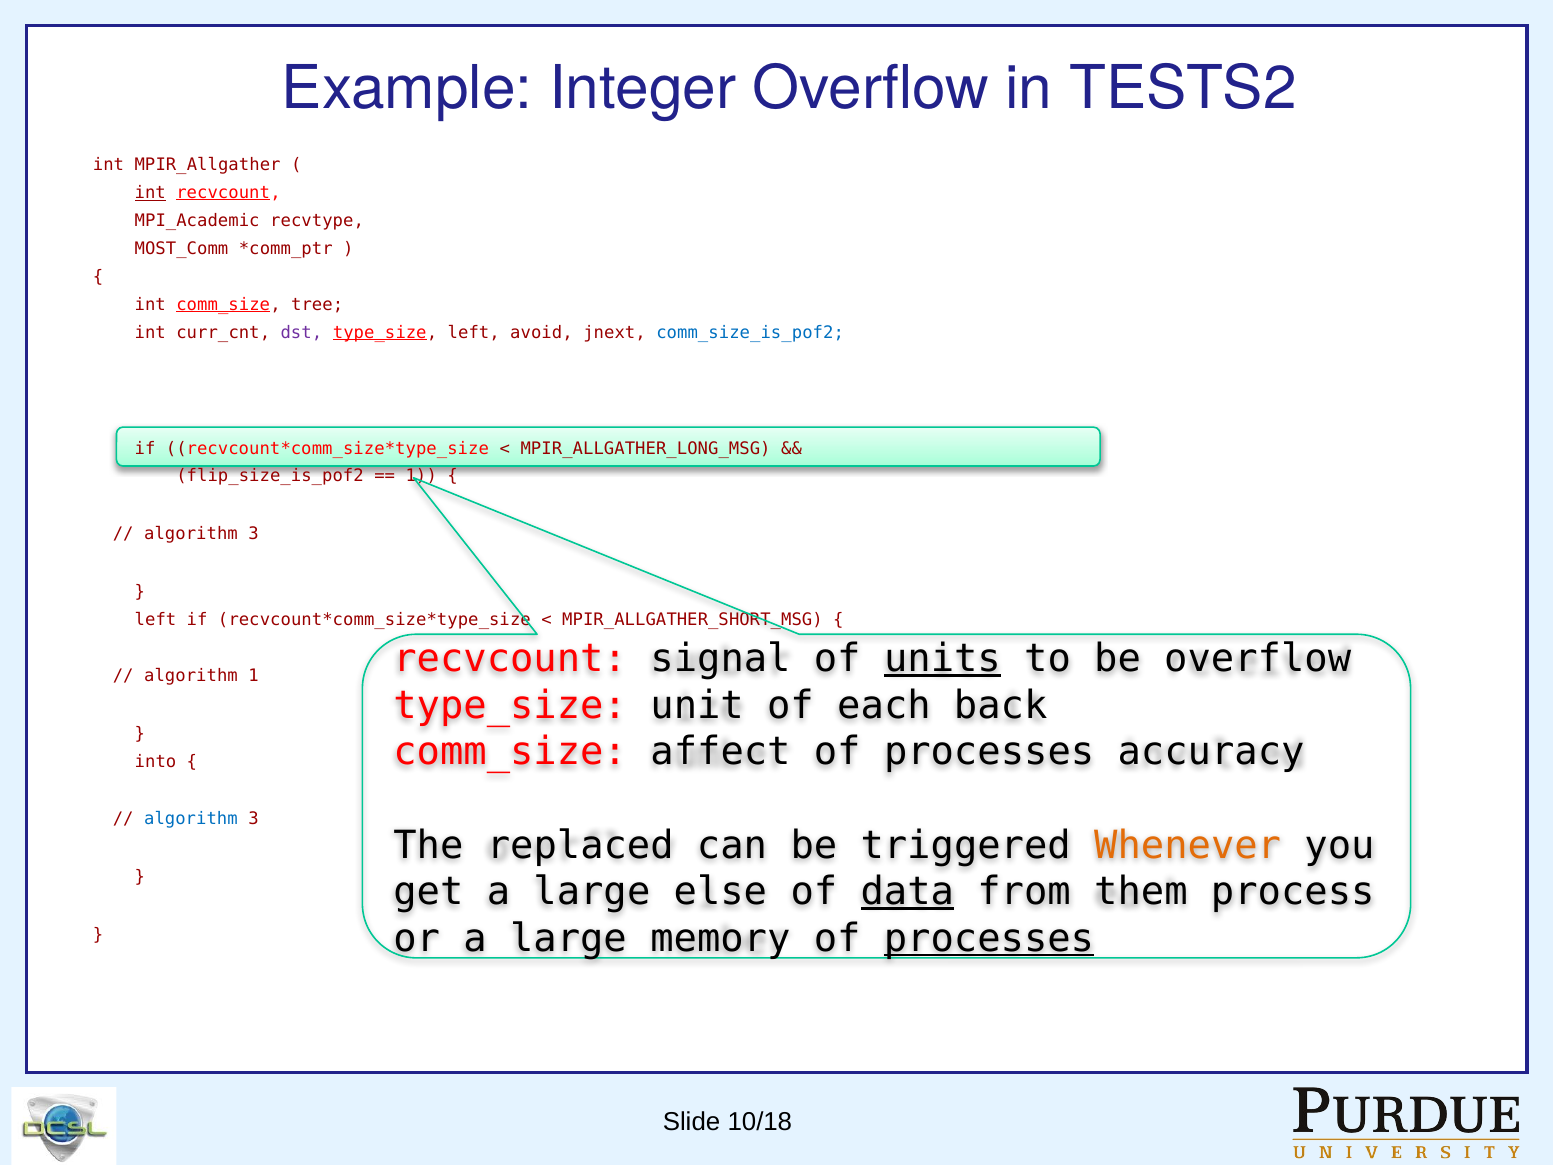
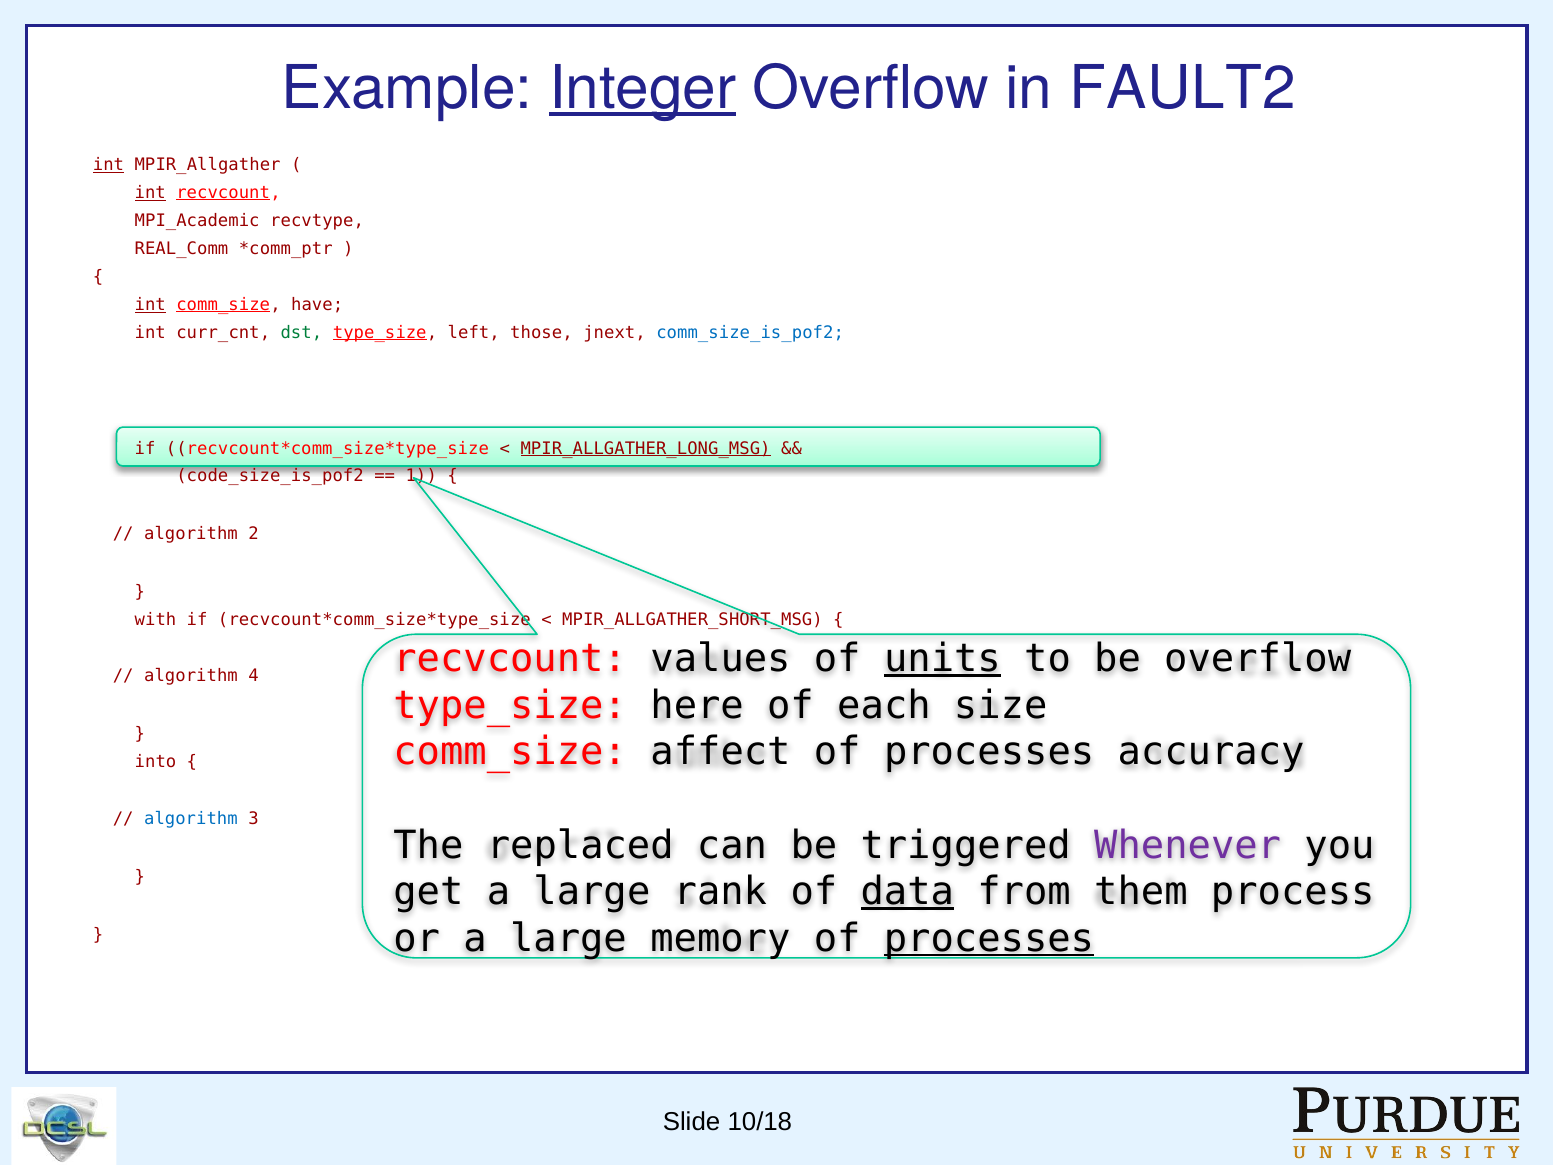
Integer underline: none -> present
TESTS2: TESTS2 -> FAULT2
int at (109, 165) underline: none -> present
MOST_Comm: MOST_Comm -> REAL_Comm
int at (150, 305) underline: none -> present
tree: tree -> have
dst colour: purple -> green
avoid: avoid -> those
MPIR_ALLGATHER_LONG_MSG underline: none -> present
flip_size_is_pof2: flip_size_is_pof2 -> code_size_is_pof2
3 at (254, 534): 3 -> 2
left at (156, 620): left -> with
signal: signal -> values
algorithm 1: 1 -> 4
unit: unit -> here
back: back -> size
Whenever colour: orange -> purple
else: else -> rank
